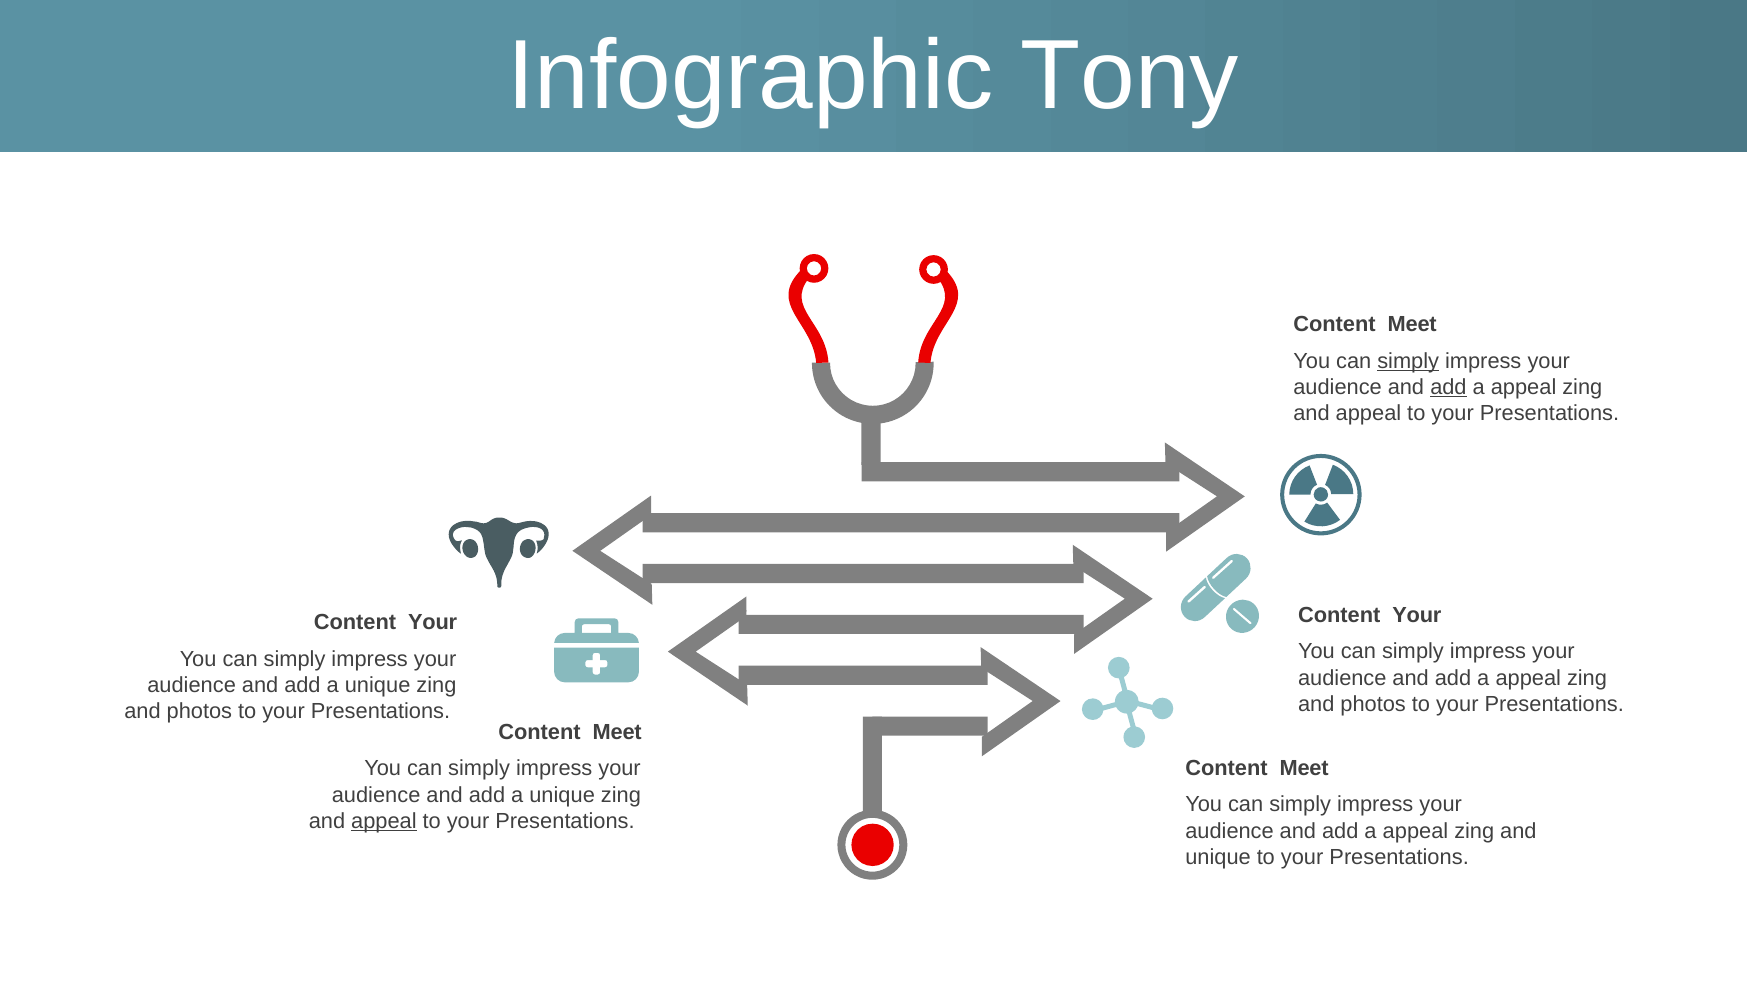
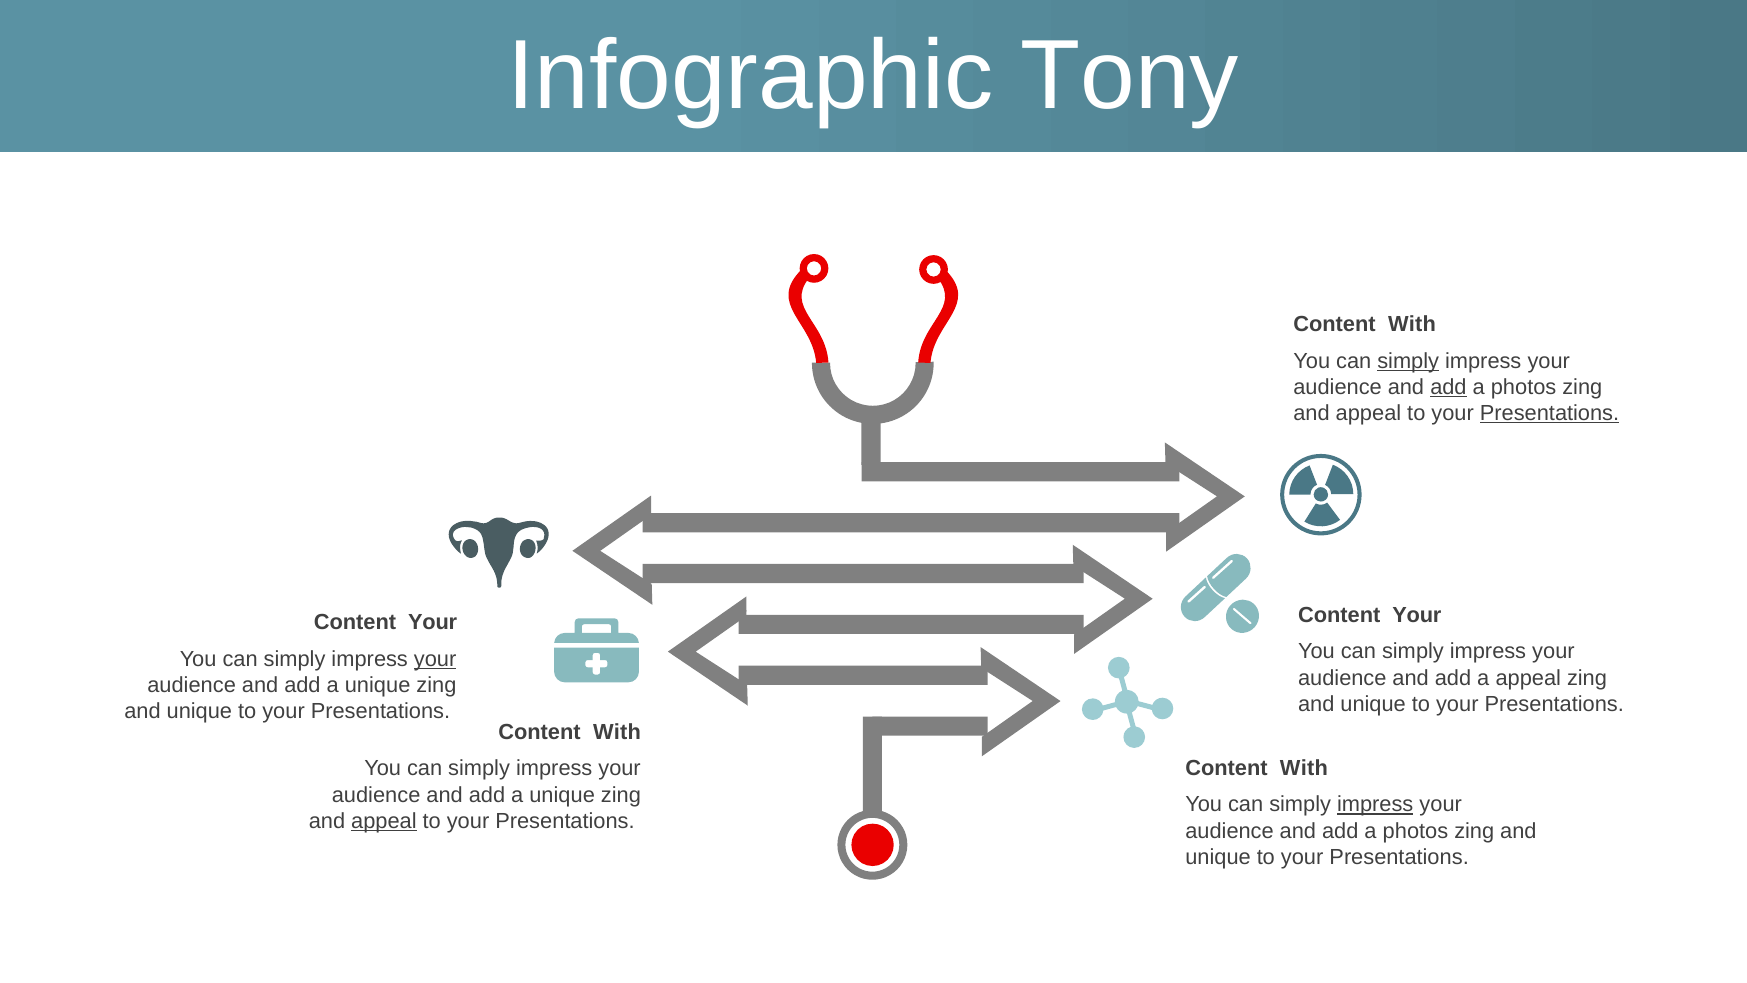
Meet at (1412, 324): Meet -> With
appeal at (1524, 387): appeal -> photos
Presentations at (1550, 413) underline: none -> present
your at (435, 659) underline: none -> present
photos at (1373, 704): photos -> unique
photos at (199, 711): photos -> unique
Meet at (617, 732): Meet -> With
Meet at (1304, 768): Meet -> With
impress at (1375, 804) underline: none -> present
appeal at (1416, 831): appeal -> photos
